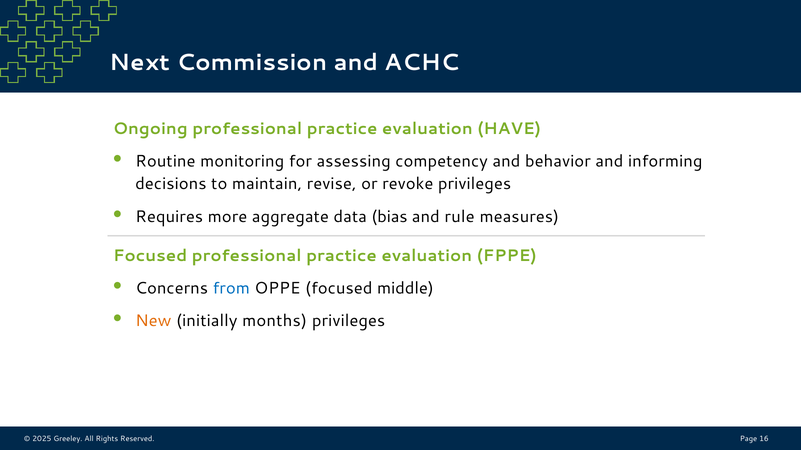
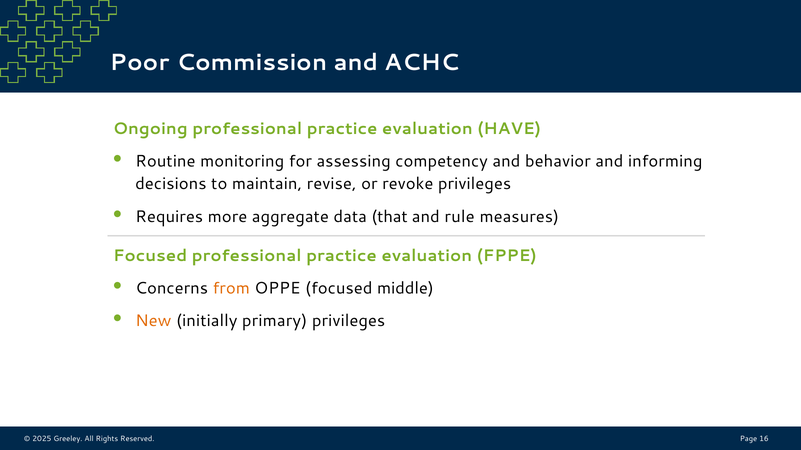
Next: Next -> Poor
bias: bias -> that
from colour: blue -> orange
months: months -> primary
